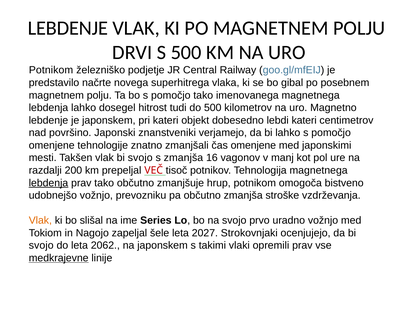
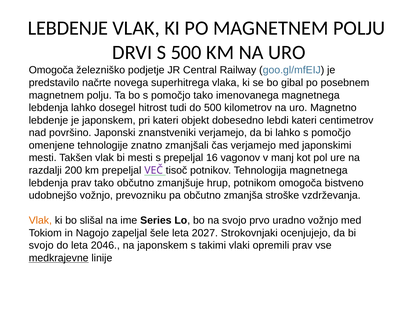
Potnikom at (51, 70): Potnikom -> Omogoča
čas omenjene: omenjene -> verjamejo
vlak bi svojo: svojo -> mesti
s zmanjša: zmanjša -> prepeljal
VEČ colour: red -> purple
lebdenja at (48, 183) underline: present -> none
2062: 2062 -> 2046
